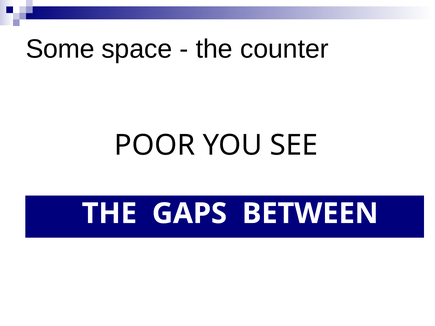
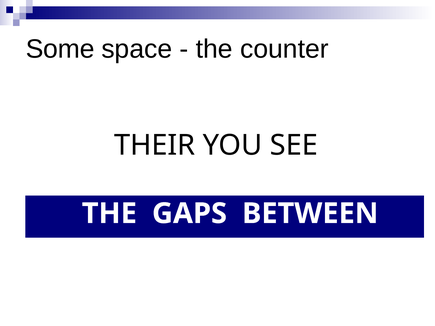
POOR: POOR -> THEIR
